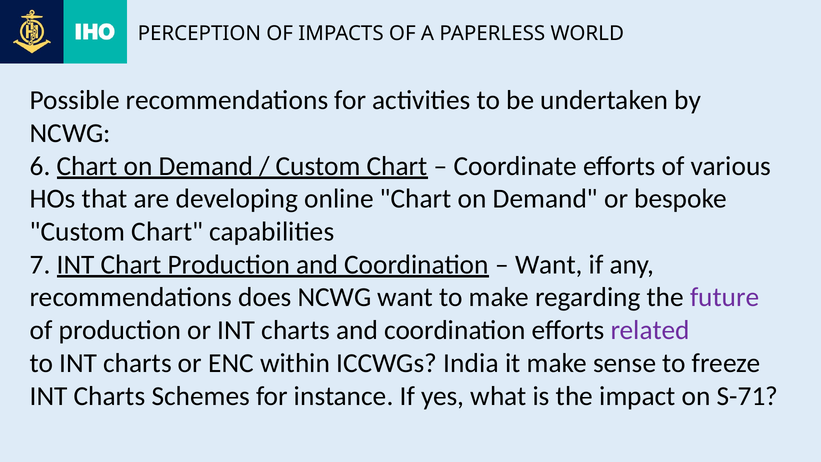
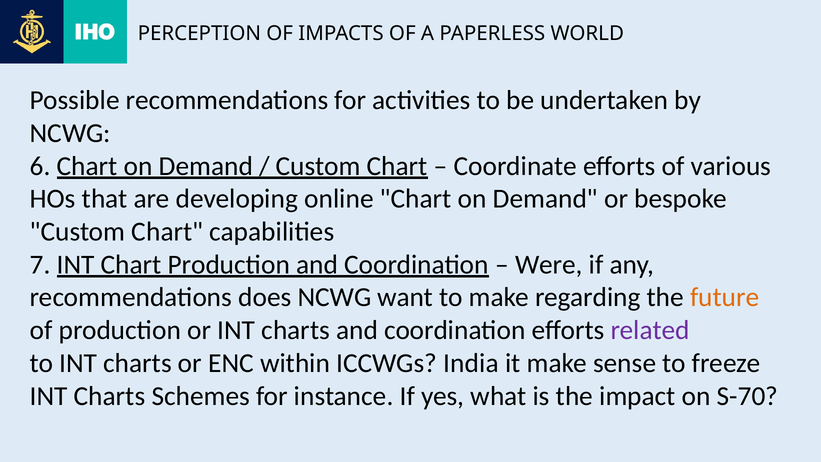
Want at (549, 264): Want -> Were
future colour: purple -> orange
S-71: S-71 -> S-70
